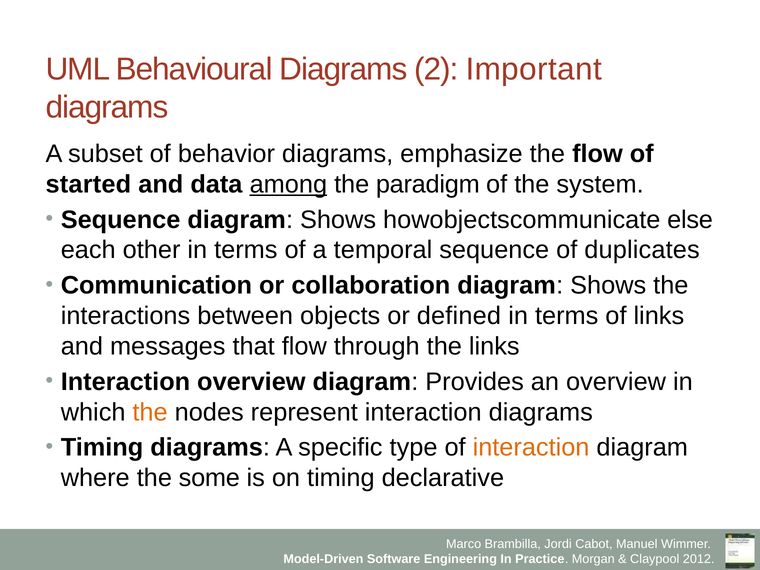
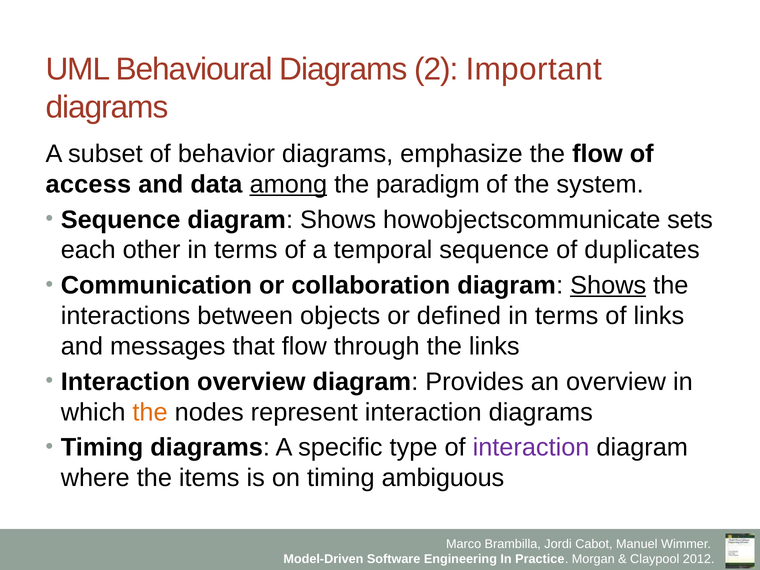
started: started -> access
else: else -> sets
Shows at (608, 285) underline: none -> present
interaction at (531, 448) colour: orange -> purple
some: some -> items
declarative: declarative -> ambiguous
